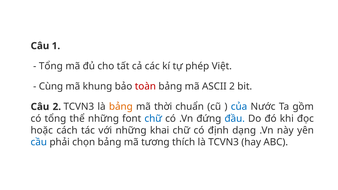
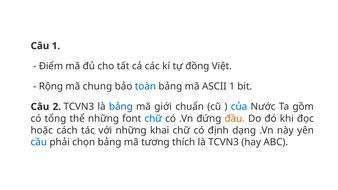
Tổng at (51, 66): Tổng -> Điểm
phép: phép -> đồng
Cùng: Cùng -> Rộng
khung: khung -> chung
toàn colour: red -> blue
ASCII 2: 2 -> 1
bảng at (121, 107) colour: orange -> blue
thời: thời -> giới
đầu colour: blue -> orange
